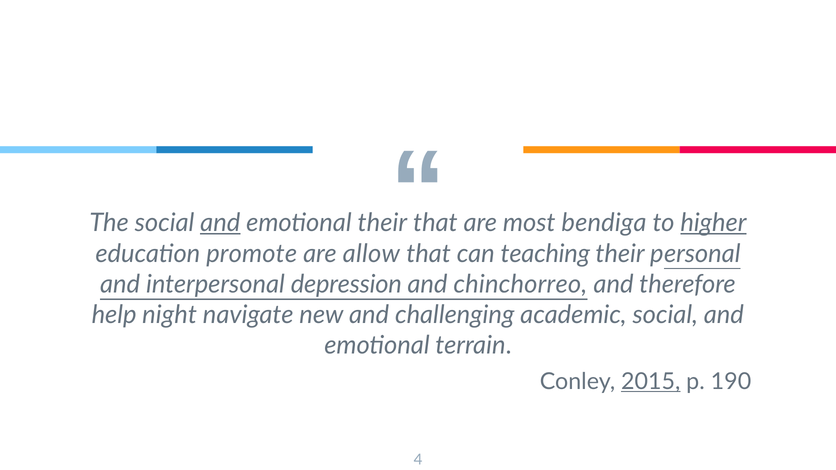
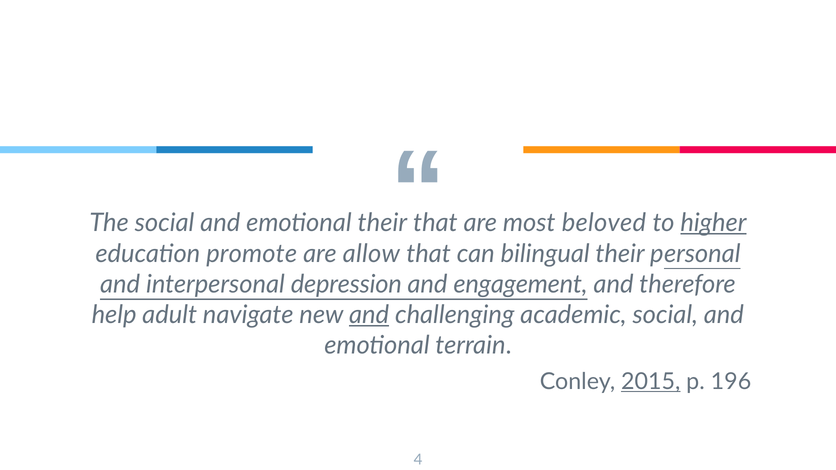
and at (220, 223) underline: present -> none
bendiga: bendiga -> beloved
teaching: teaching -> bilingual
chinchorreo: chinchorreo -> engagement
night: night -> adult
and at (369, 315) underline: none -> present
190: 190 -> 196
